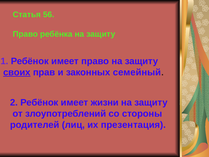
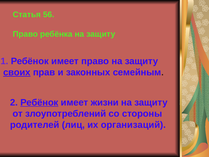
семейный: семейный -> семейным
Ребёнок at (39, 102) underline: none -> present
презентация: презентация -> организаций
